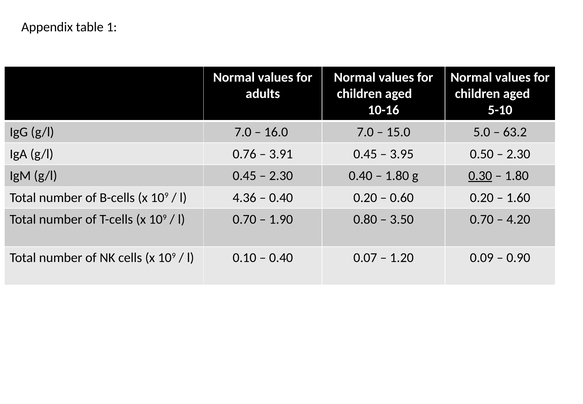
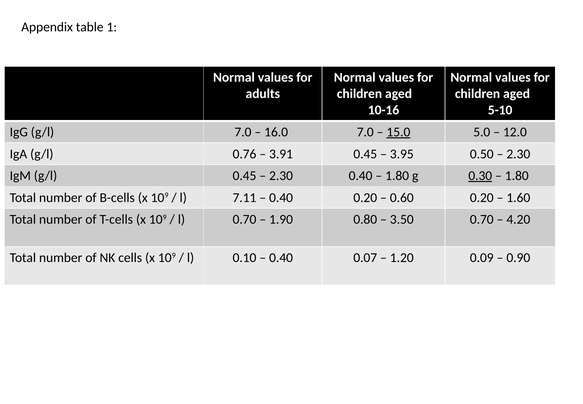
15.0 underline: none -> present
63.2: 63.2 -> 12.0
4.36: 4.36 -> 7.11
